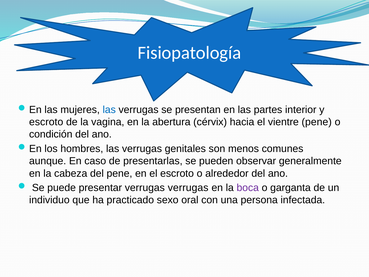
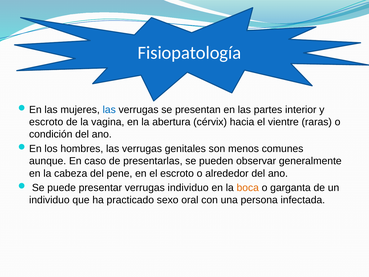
vientre pene: pene -> raras
verrugas verrugas: verrugas -> individuo
boca colour: purple -> orange
